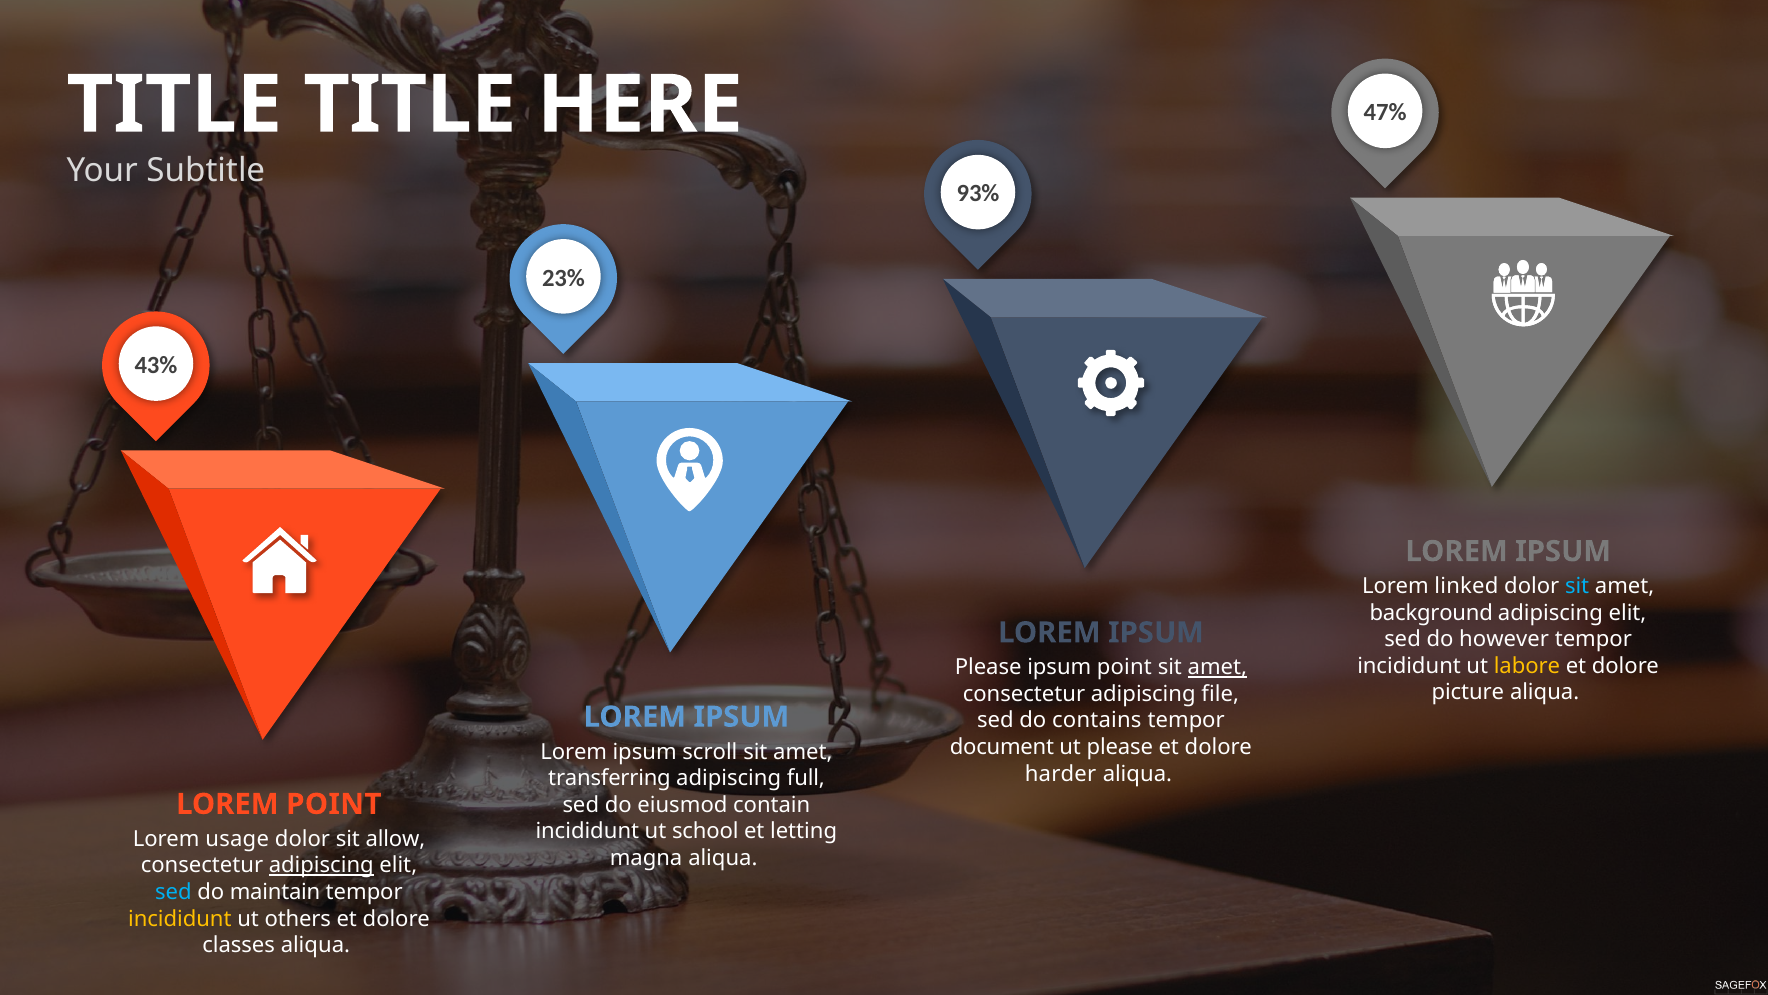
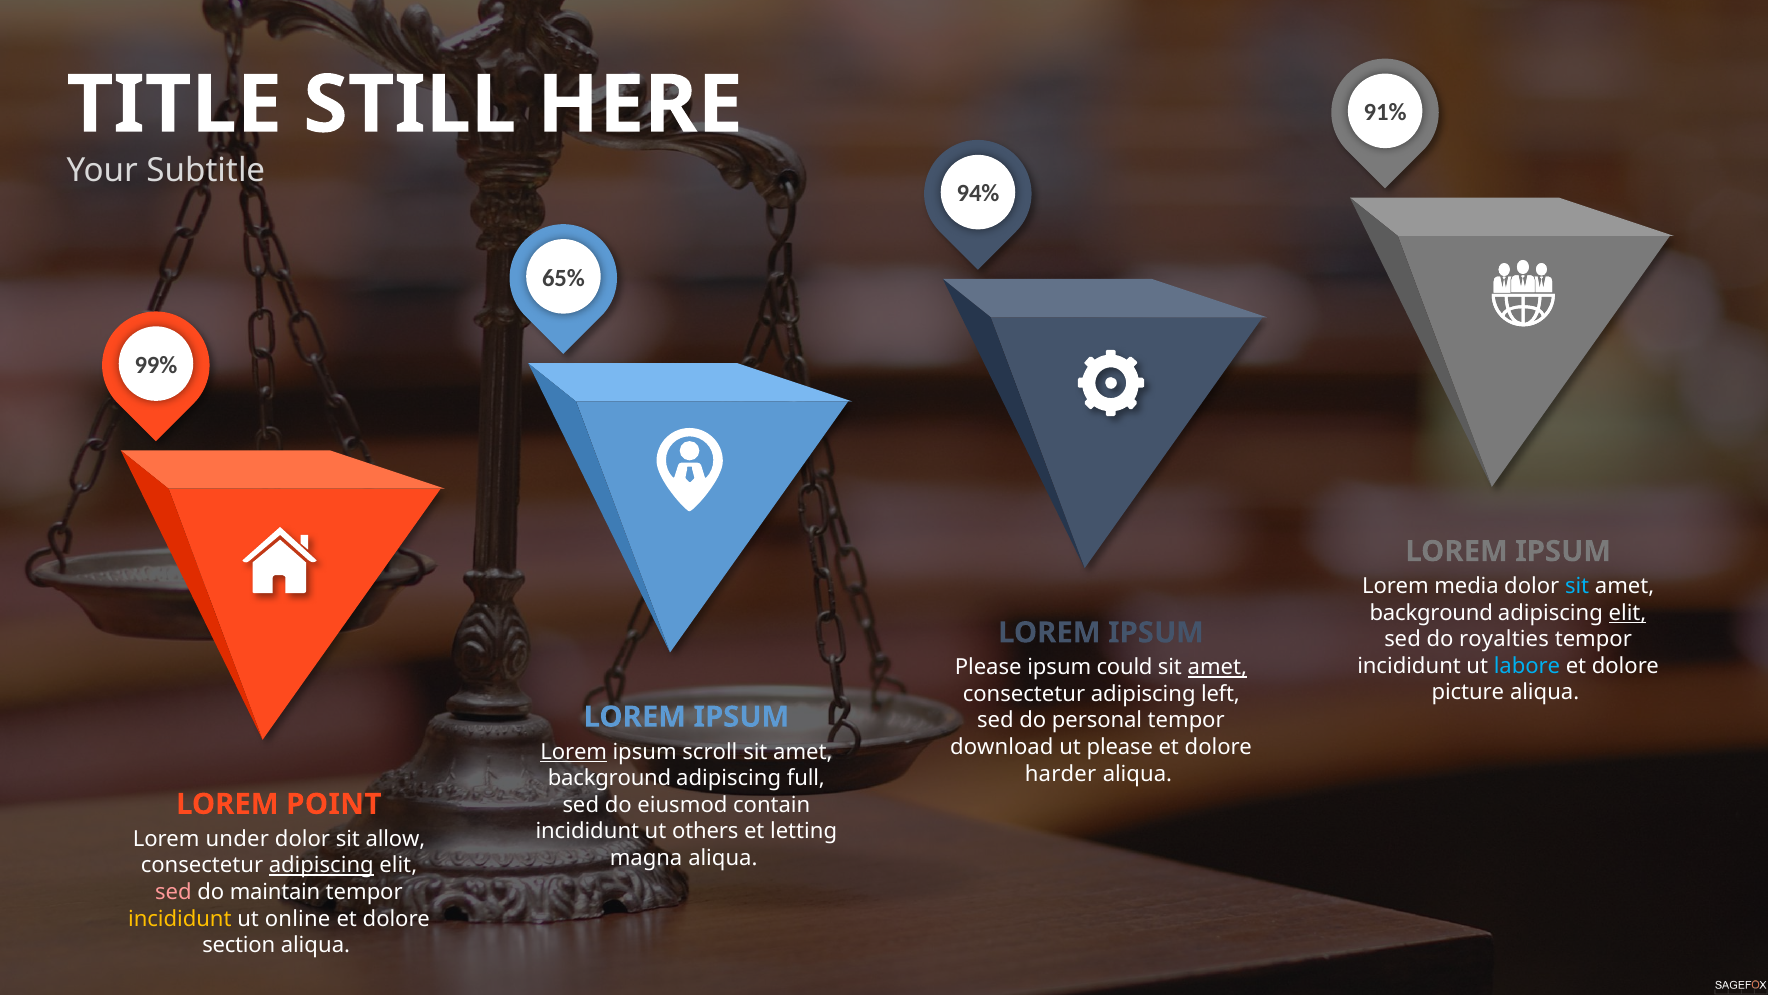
TITLE at (410, 105): TITLE -> STILL
47%: 47% -> 91%
93%: 93% -> 94%
23%: 23% -> 65%
43%: 43% -> 99%
linked: linked -> media
elit at (1627, 613) underline: none -> present
however: however -> royalties
labore colour: yellow -> light blue
ipsum point: point -> could
file: file -> left
contains: contains -> personal
document: document -> download
Lorem at (574, 751) underline: none -> present
transferring at (610, 778): transferring -> background
school: school -> others
usage: usage -> under
sed at (173, 892) colour: light blue -> pink
others: others -> online
classes: classes -> section
